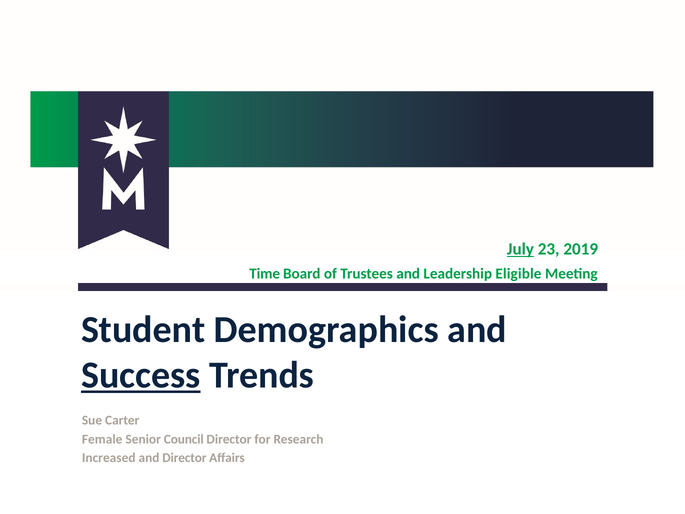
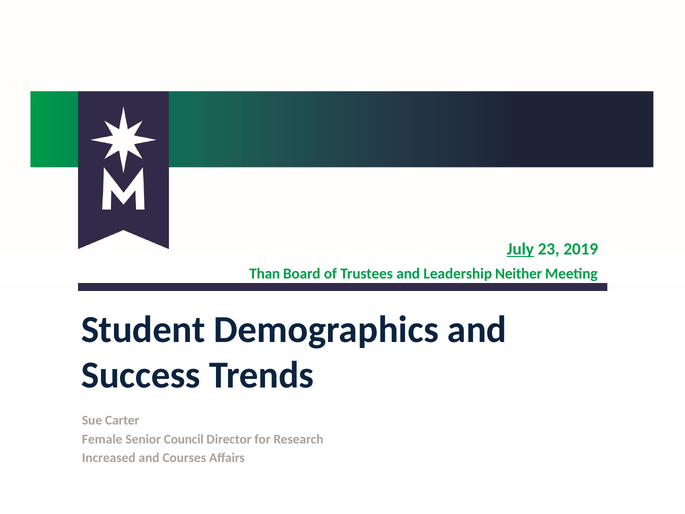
Time: Time -> Than
Eligible: Eligible -> Neither
Success underline: present -> none
and Director: Director -> Courses
